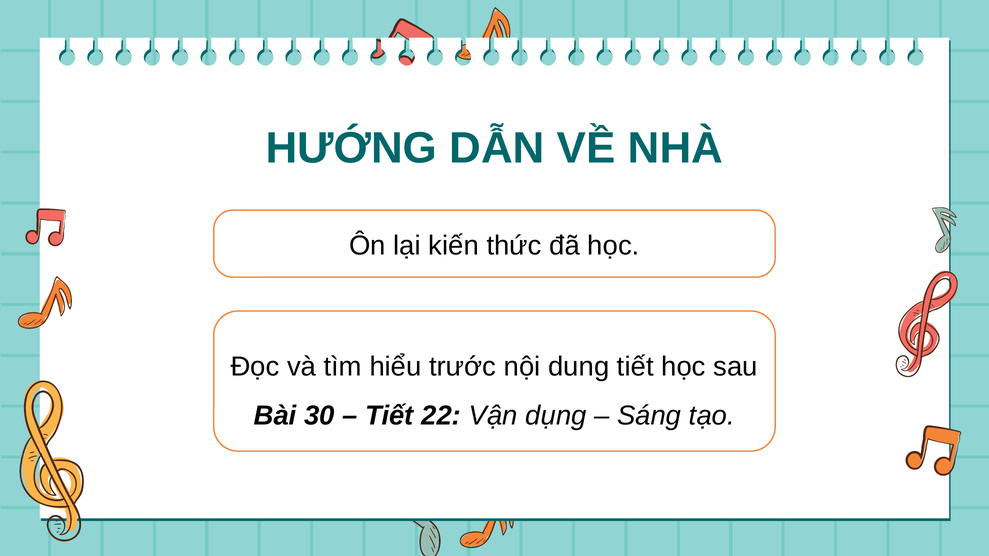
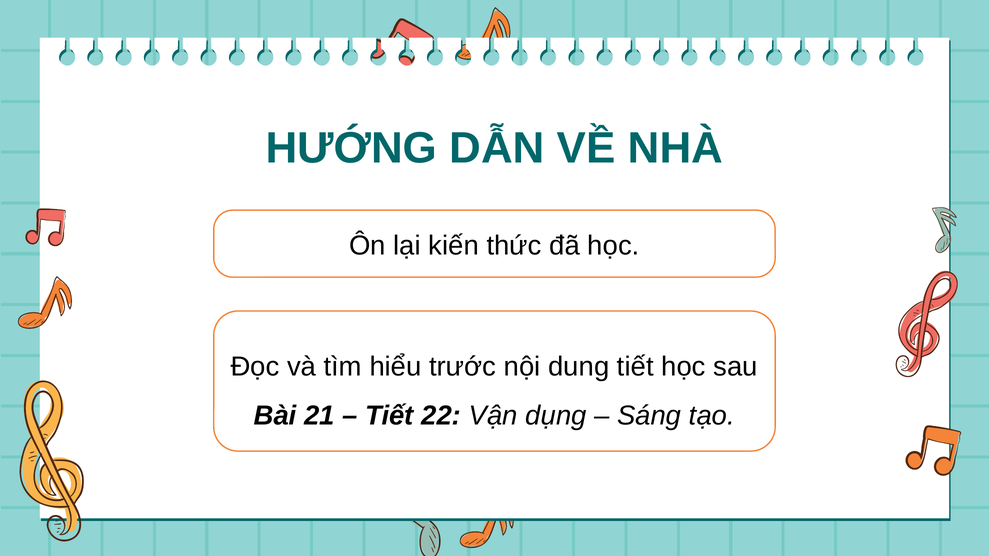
30: 30 -> 21
